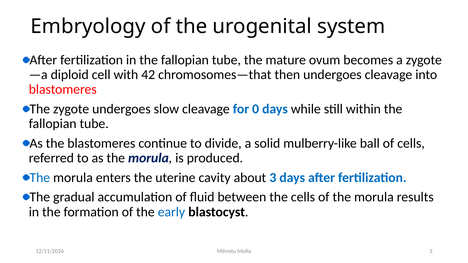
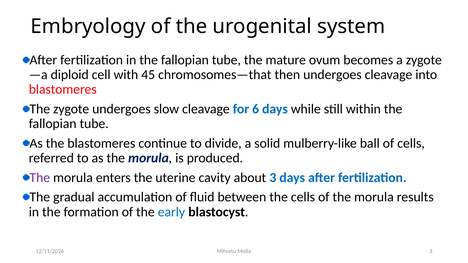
42: 42 -> 45
0: 0 -> 6
The at (40, 178) colour: blue -> purple
